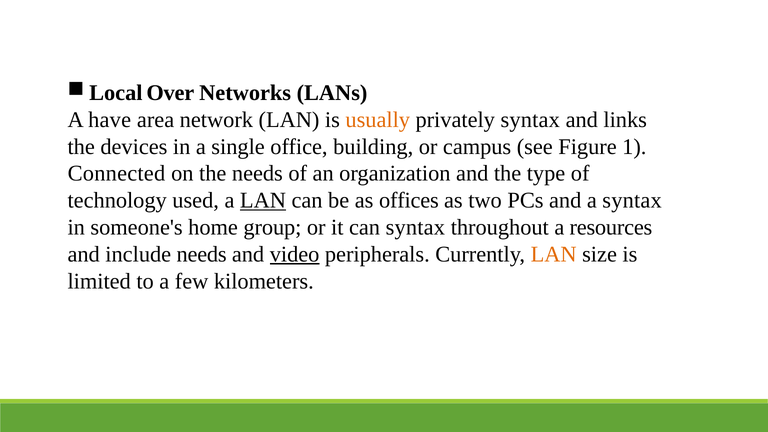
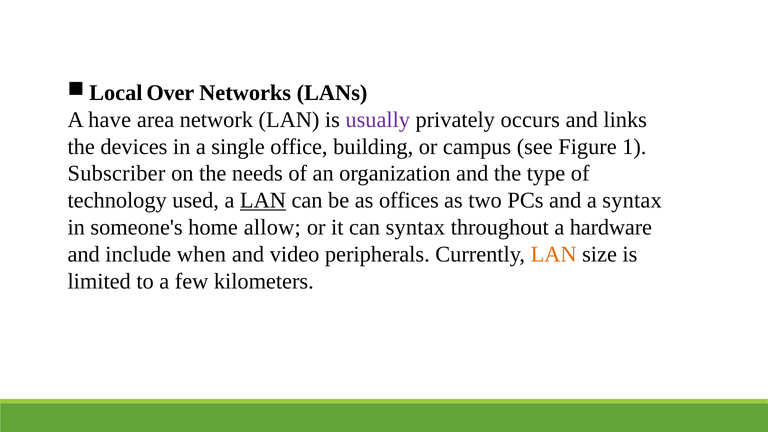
usually colour: orange -> purple
privately syntax: syntax -> occurs
Connected: Connected -> Subscriber
group: group -> allow
resources: resources -> hardware
include needs: needs -> when
video underline: present -> none
